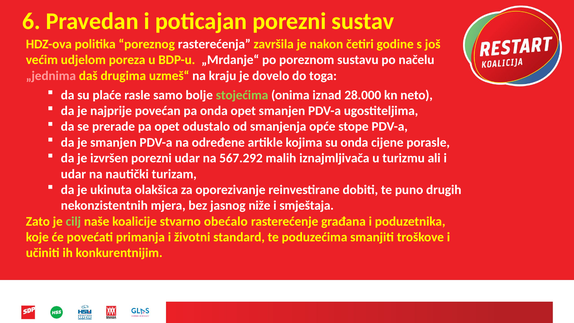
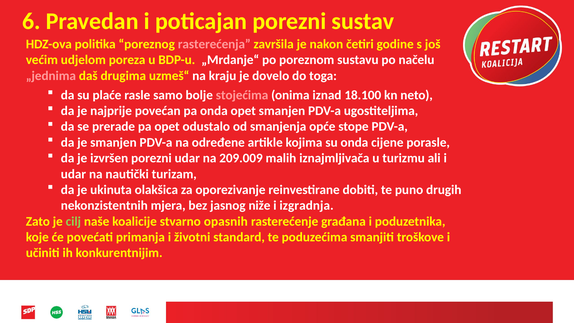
rasterećenja colour: white -> pink
stojećima colour: light green -> pink
28.000: 28.000 -> 18.100
567.292: 567.292 -> 209.009
smještaja: smještaja -> izgradnja
obećalo: obećalo -> opasnih
